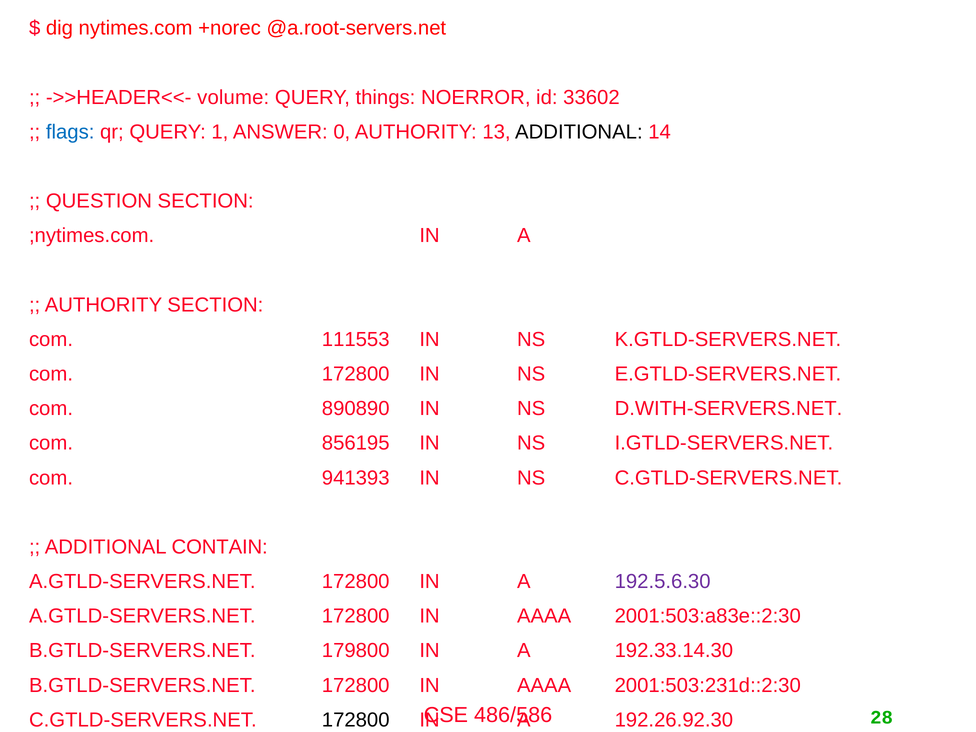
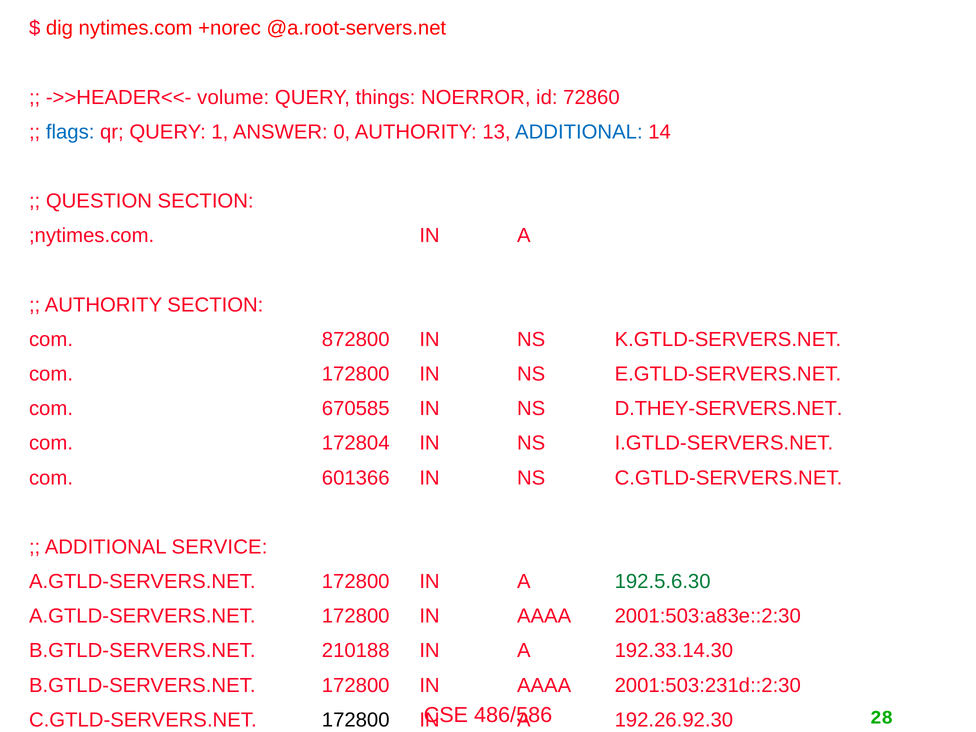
33602: 33602 -> 72860
ADDITIONAL at (579, 132) colour: black -> blue
111553: 111553 -> 872800
890890: 890890 -> 670585
D.WITH-SERVERS.NET: D.WITH-SERVERS.NET -> D.THEY-SERVERS.NET
856195: 856195 -> 172804
941393: 941393 -> 601366
CONTAIN: CONTAIN -> SERVICE
192.5.6.30 colour: purple -> green
179800: 179800 -> 210188
